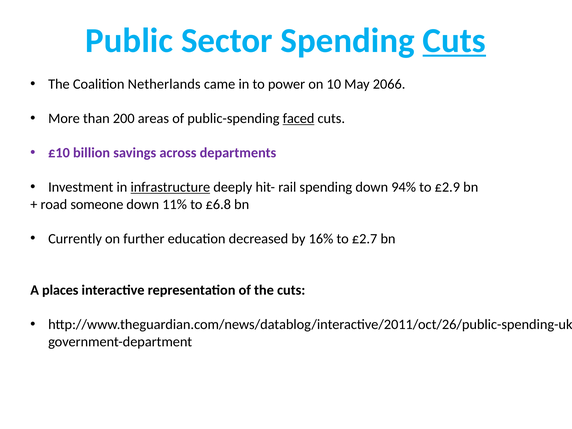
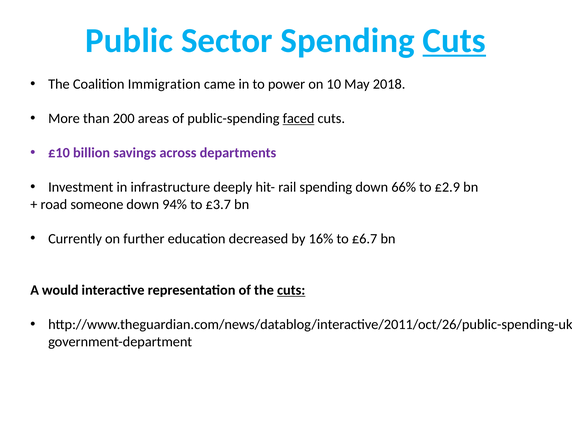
Netherlands: Netherlands -> Immigration
2066: 2066 -> 2018
infrastructure underline: present -> none
94%: 94% -> 66%
11%: 11% -> 94%
£6.8: £6.8 -> £3.7
£2.7: £2.7 -> £6.7
places: places -> would
cuts at (291, 290) underline: none -> present
